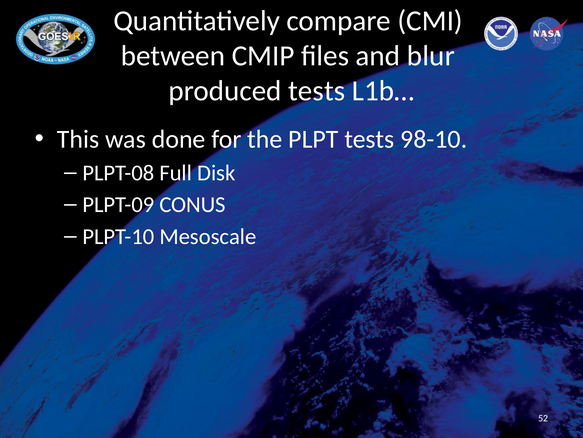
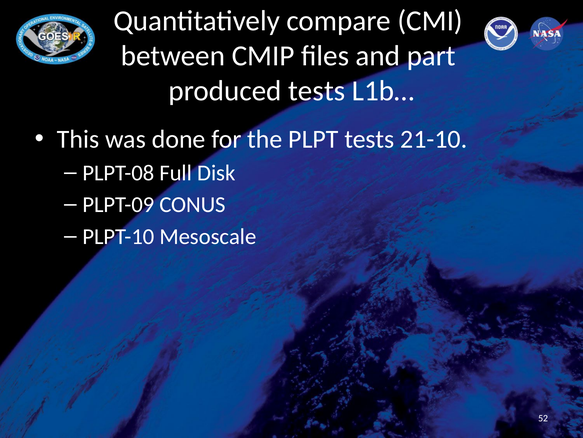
blur: blur -> part
98-10: 98-10 -> 21-10
